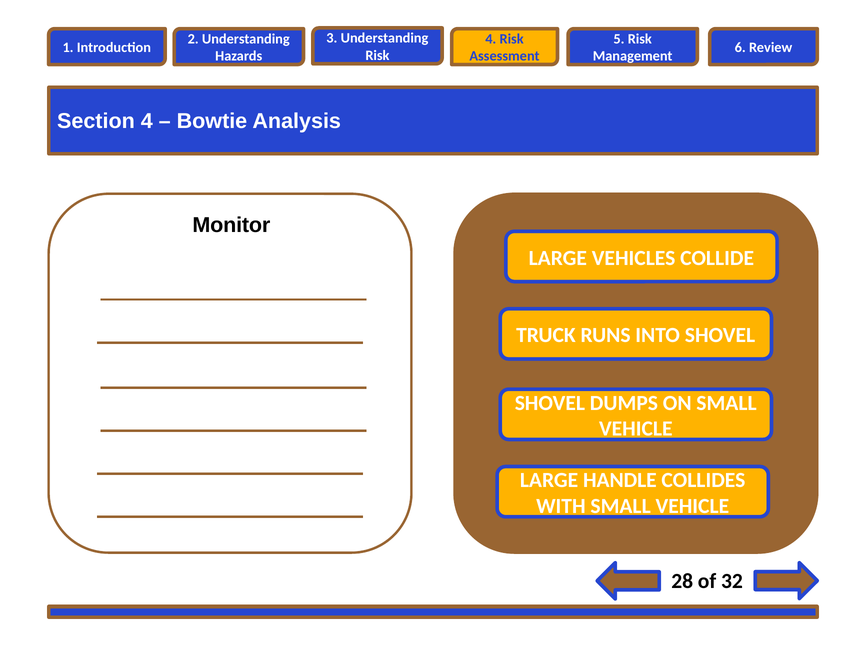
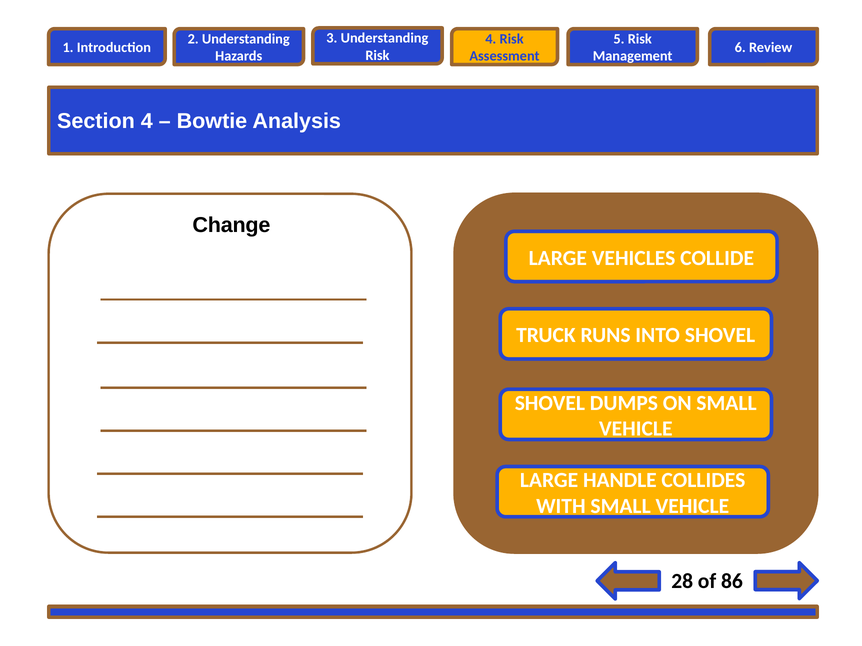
Monitor: Monitor -> Change
32: 32 -> 86
